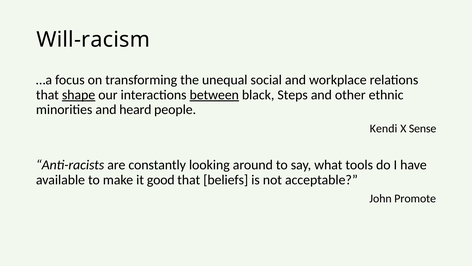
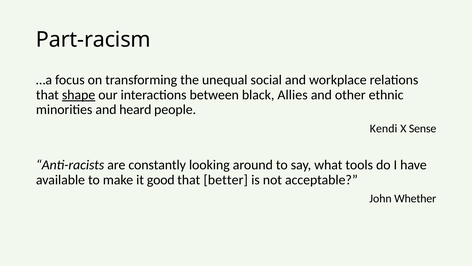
Will-racism: Will-racism -> Part-racism
between underline: present -> none
Steps: Steps -> Allies
beliefs: beliefs -> better
Promote: Promote -> Whether
